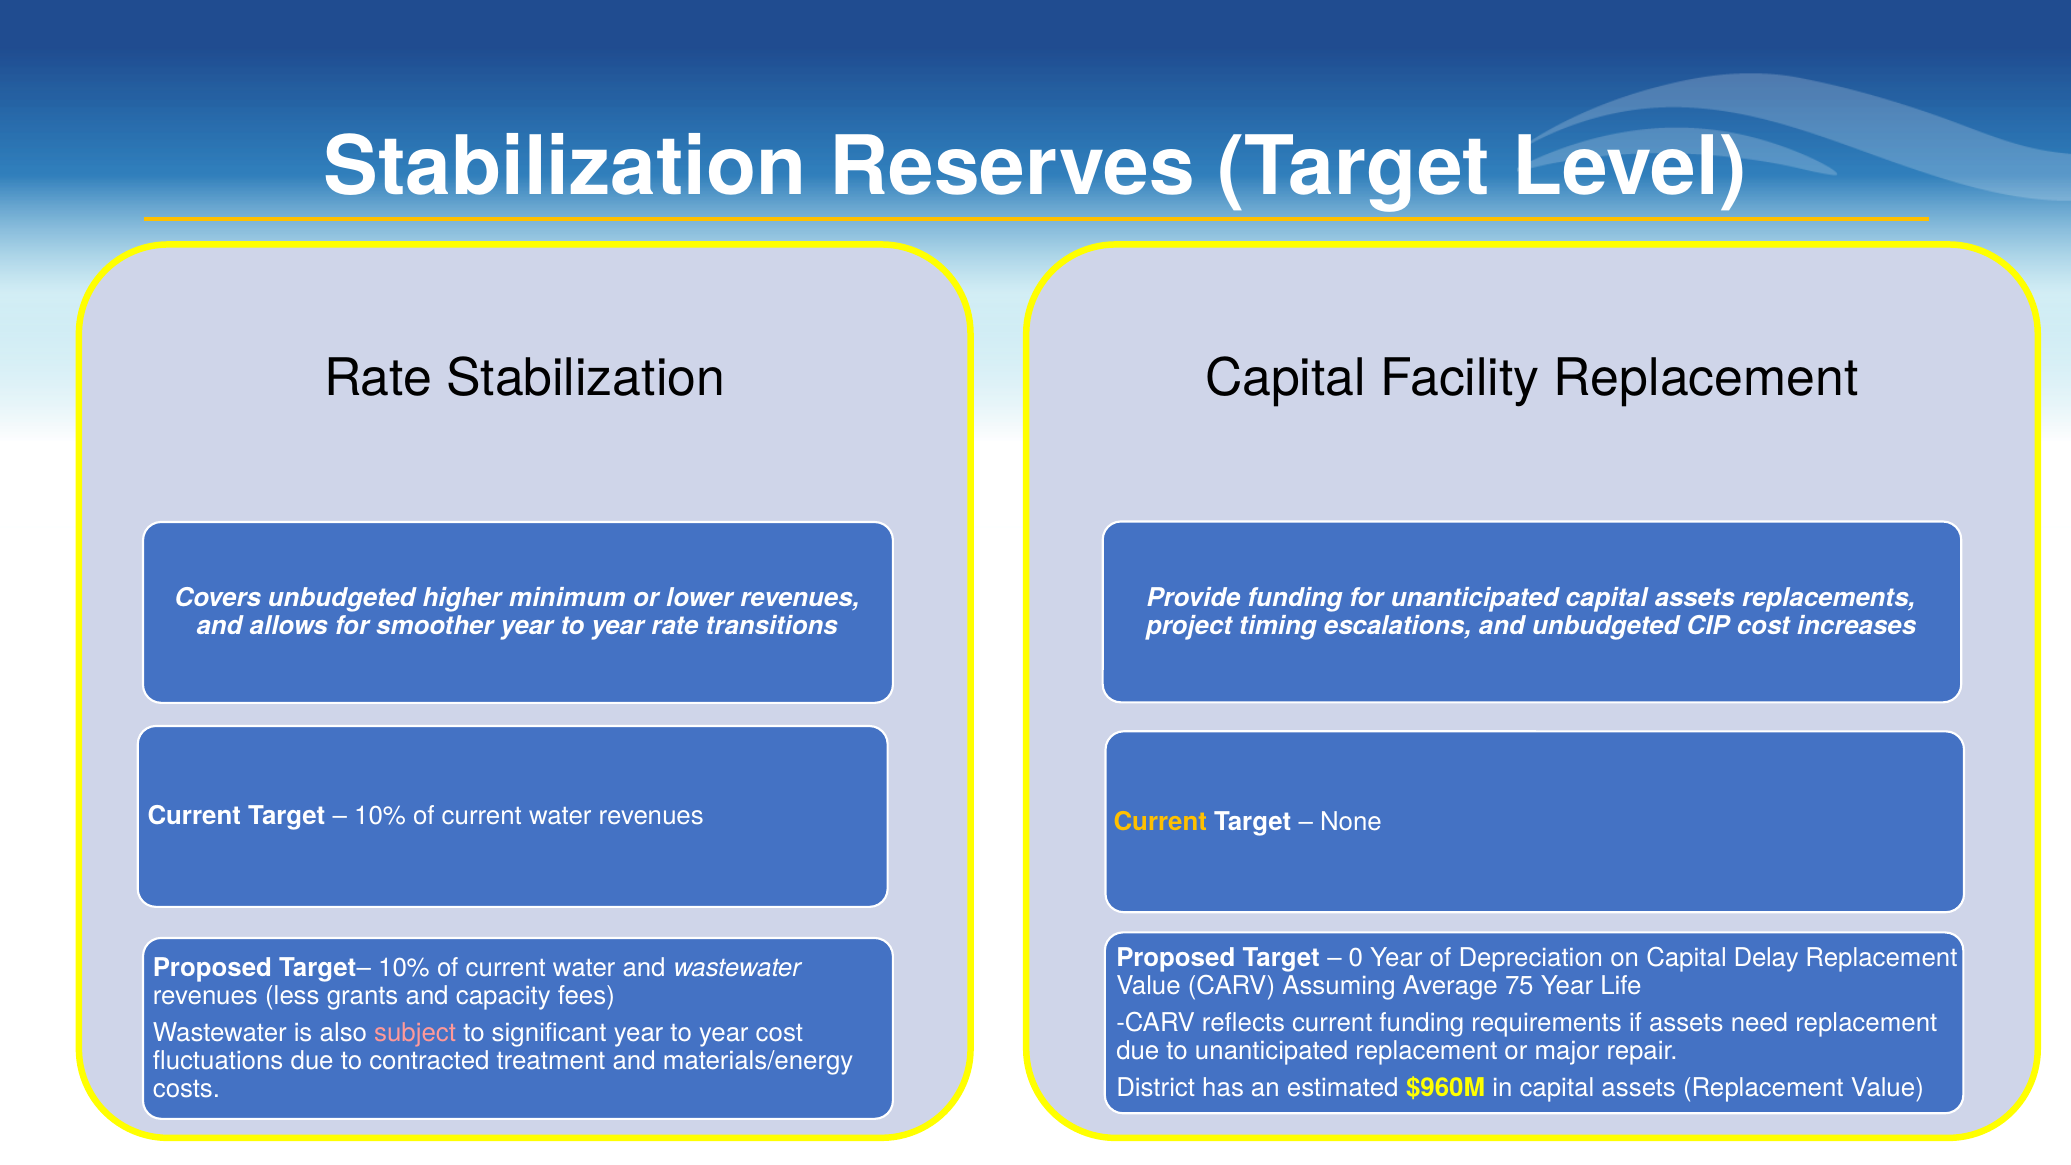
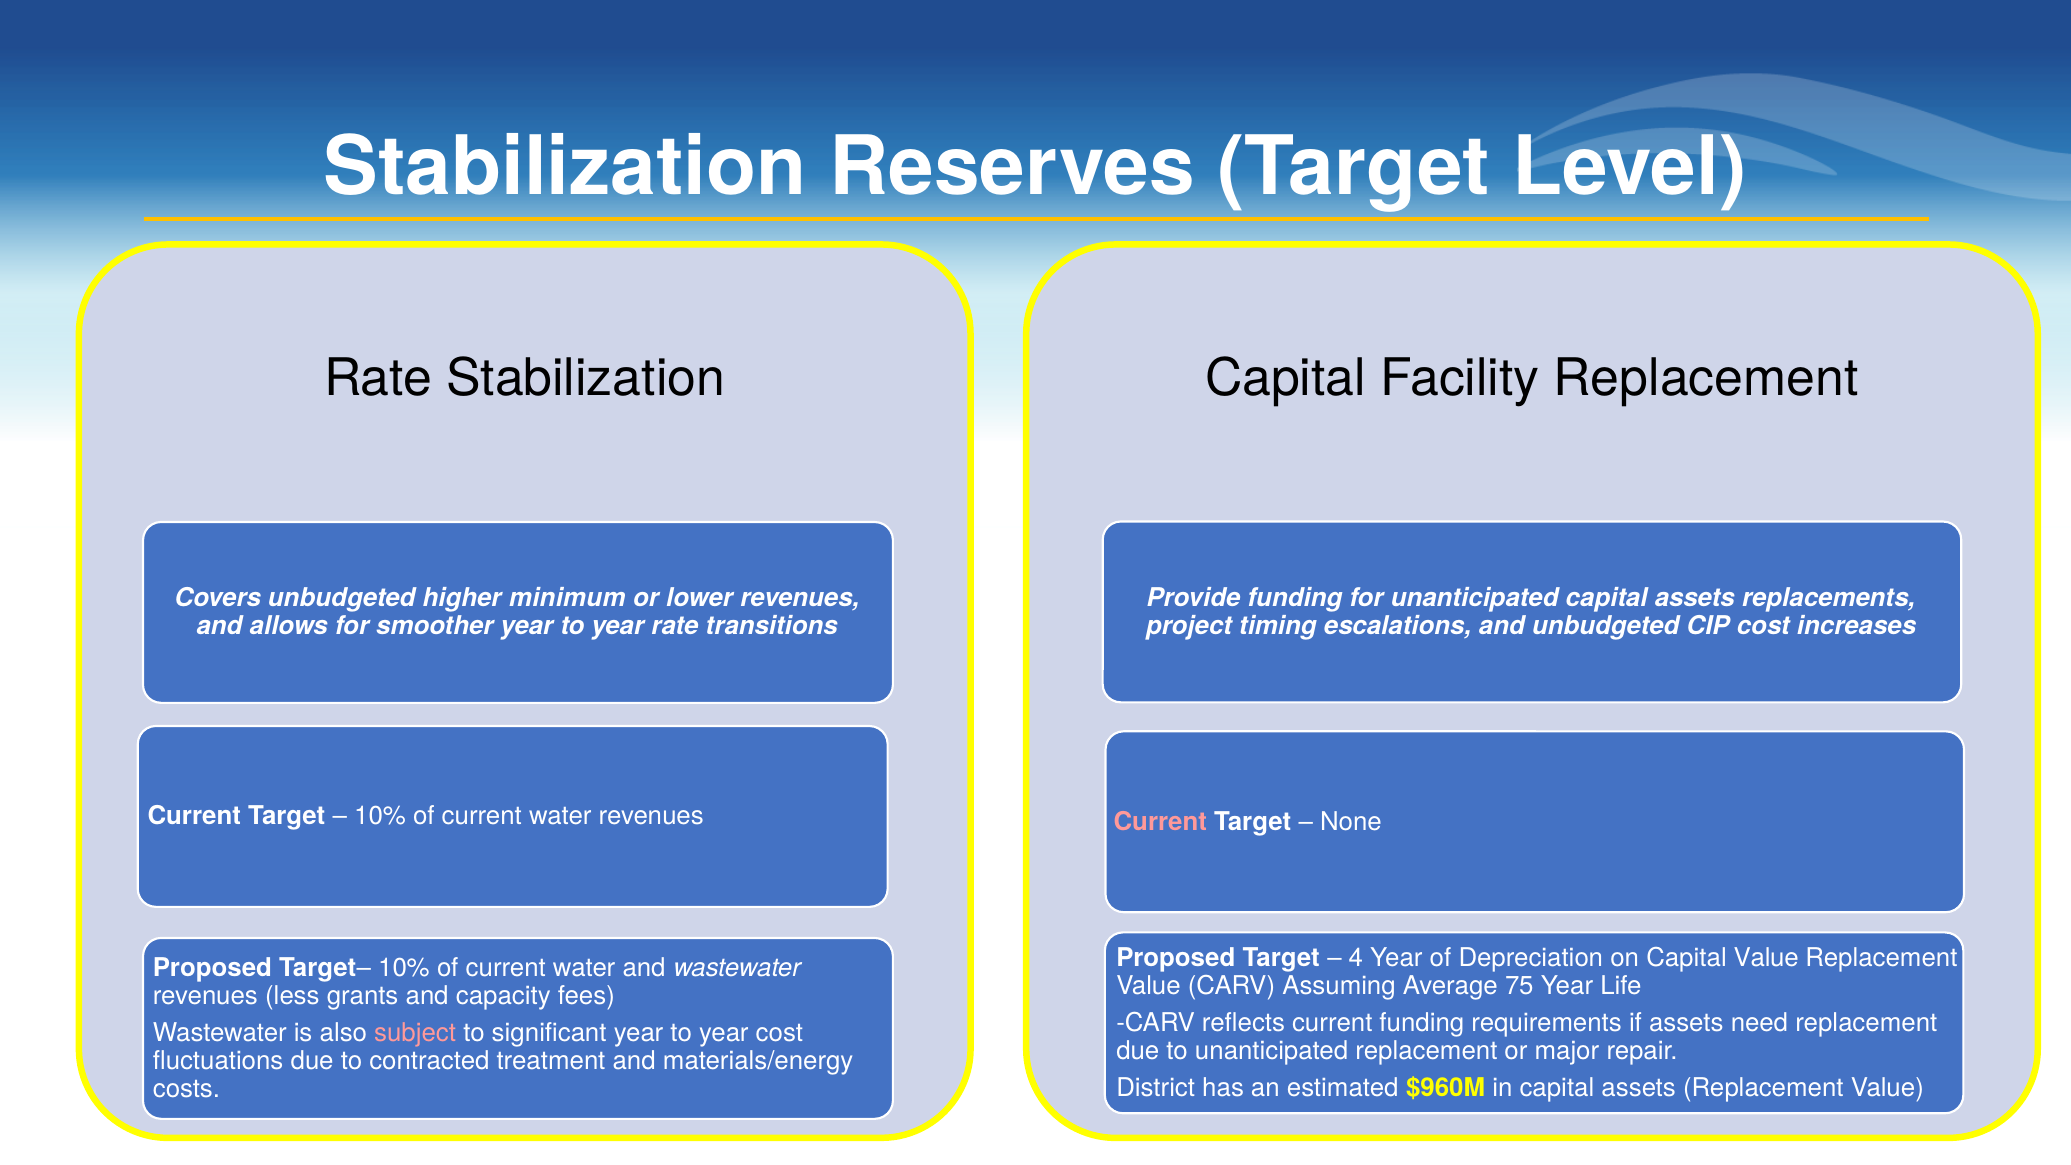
Current at (1160, 821) colour: yellow -> pink
0: 0 -> 4
Capital Delay: Delay -> Value
